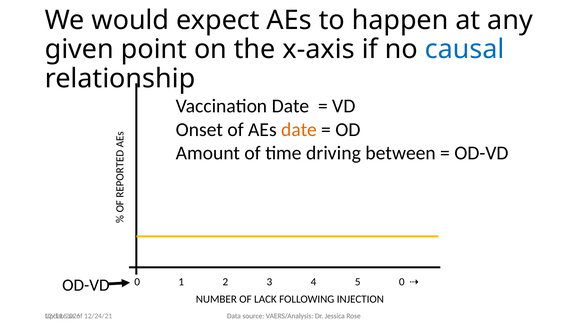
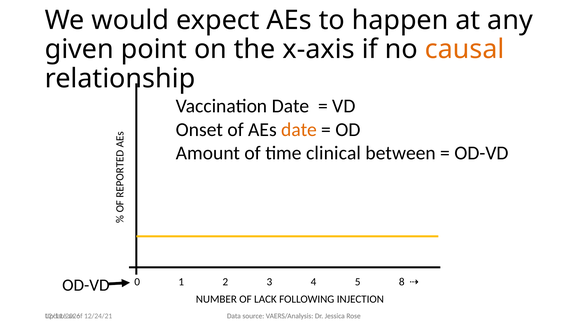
causal colour: blue -> orange
driving: driving -> clinical
5 0: 0 -> 8
